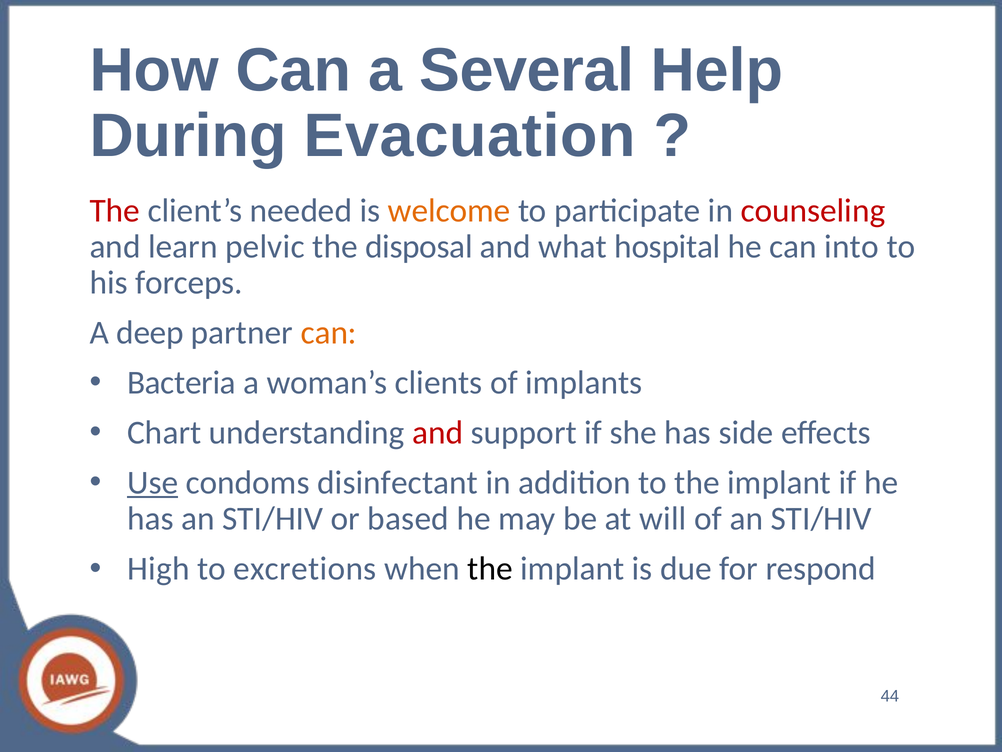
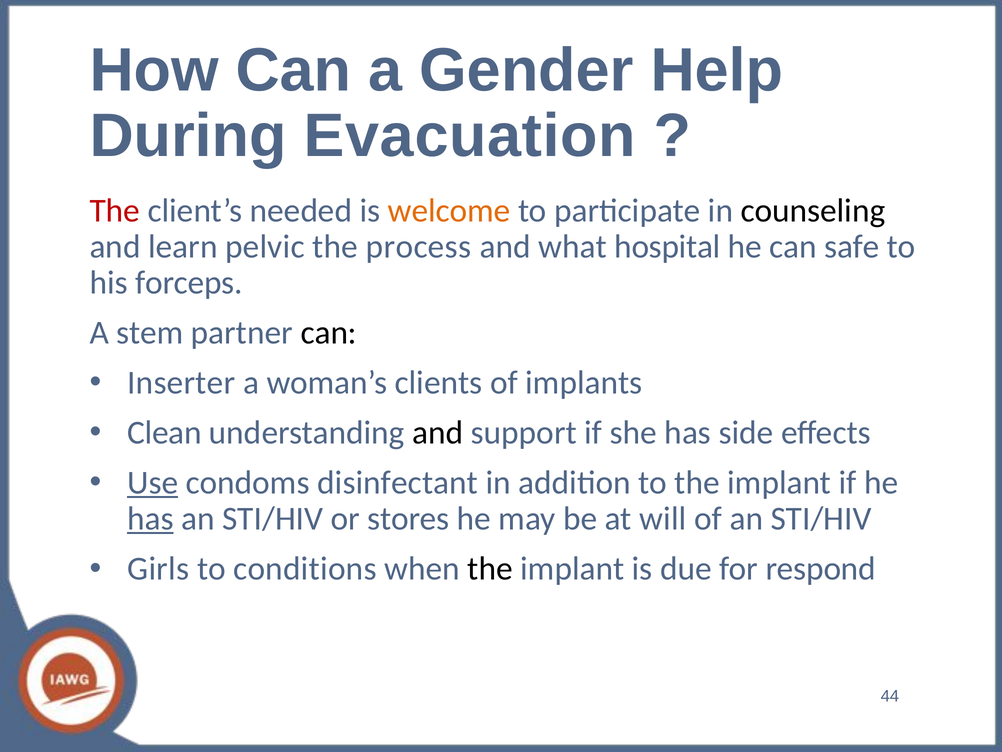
Several: Several -> Gender
counseling colour: red -> black
disposal: disposal -> process
into: into -> safe
deep: deep -> stem
can at (329, 332) colour: orange -> black
Bacteria: Bacteria -> Inserter
Chart: Chart -> Clean
and at (438, 432) colour: red -> black
has at (150, 518) underline: none -> present
based: based -> stores
High: High -> Girls
excretions: excretions -> conditions
